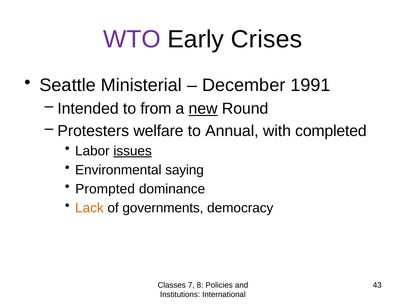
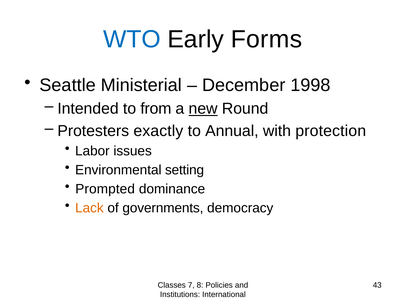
WTO colour: purple -> blue
Crises: Crises -> Forms
1991: 1991 -> 1998
welfare: welfare -> exactly
completed: completed -> protection
issues underline: present -> none
saying: saying -> setting
